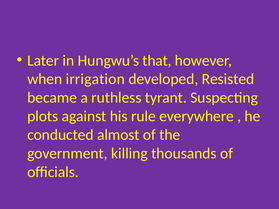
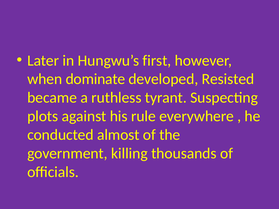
that: that -> first
irrigation: irrigation -> dominate
